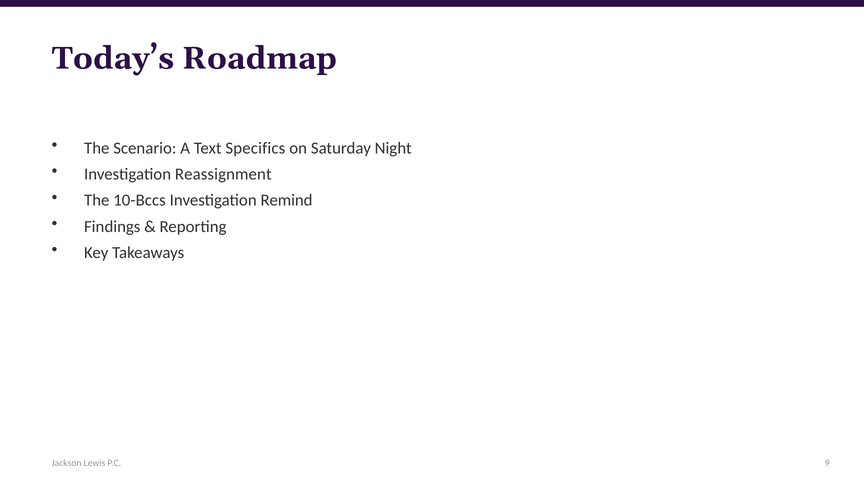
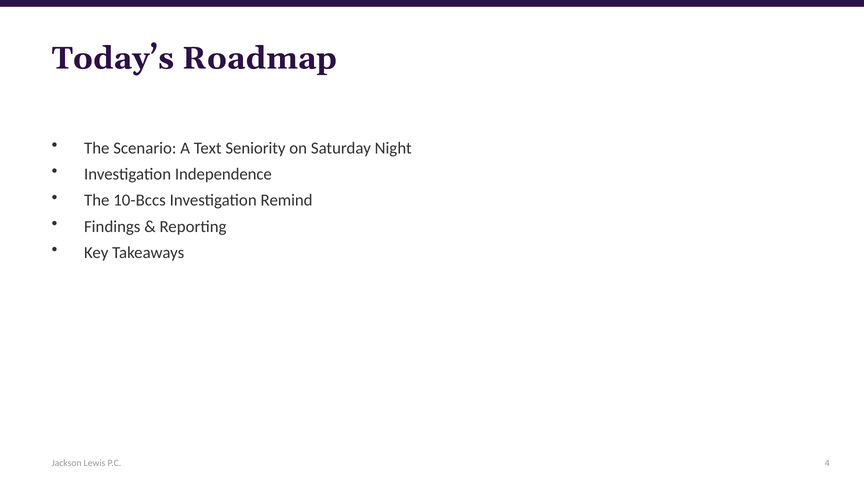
Specifics: Specifics -> Seniority
Reassignment: Reassignment -> Independence
9: 9 -> 4
